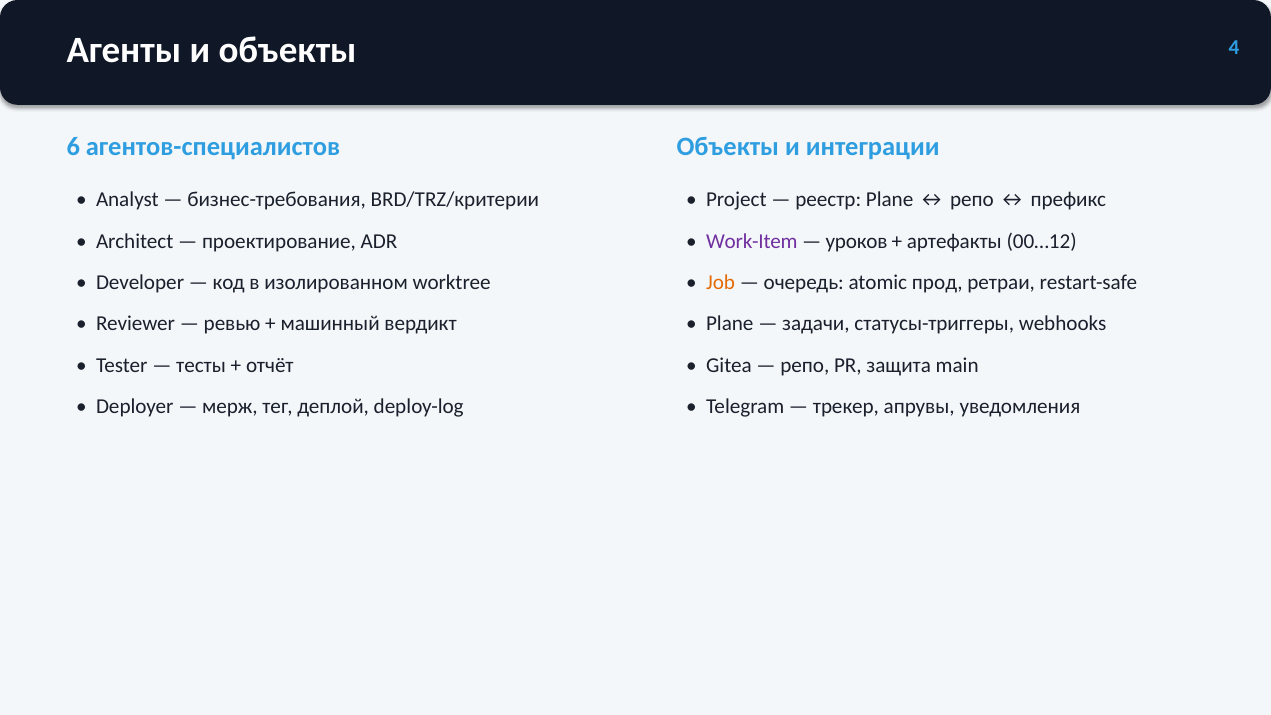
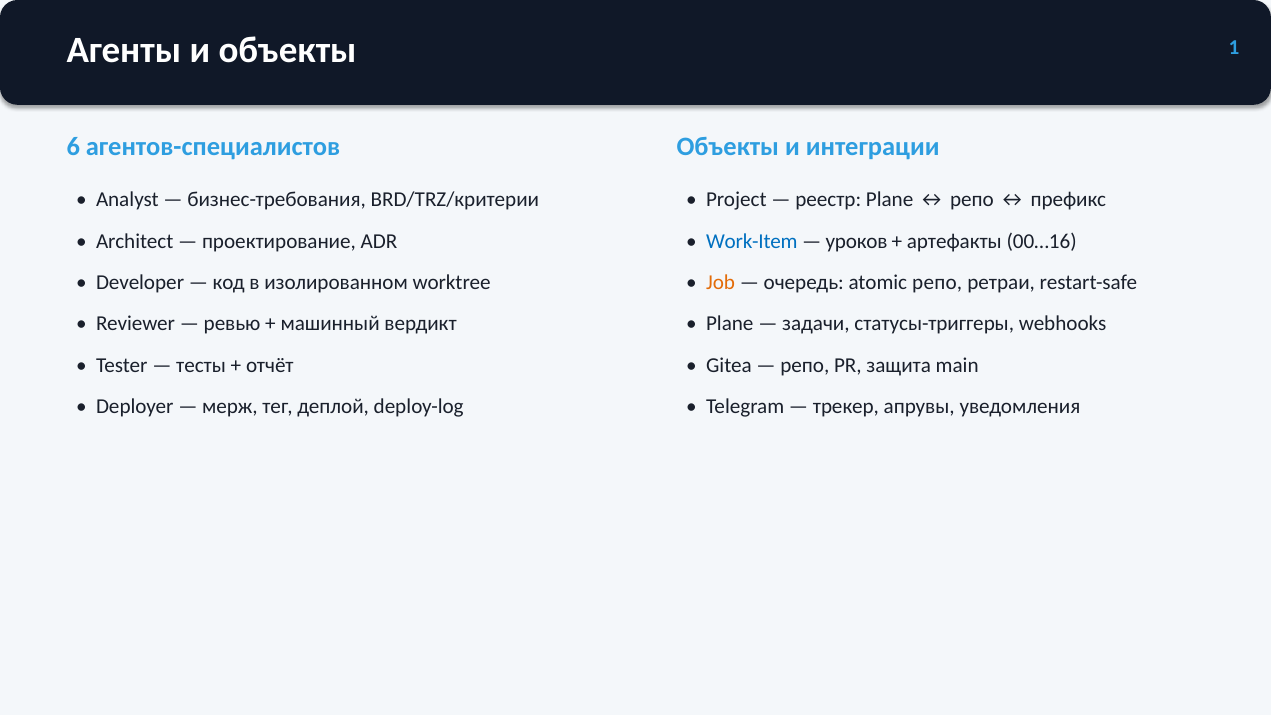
4: 4 -> 1
Work-Item colour: purple -> blue
00…12: 00…12 -> 00…16
atomic прод: прод -> репо
